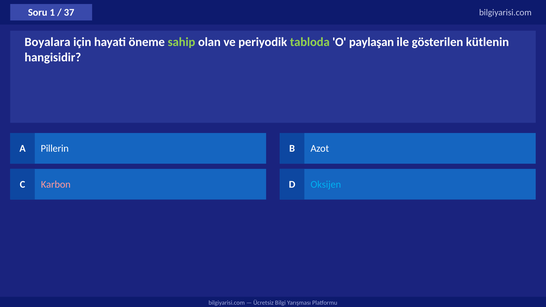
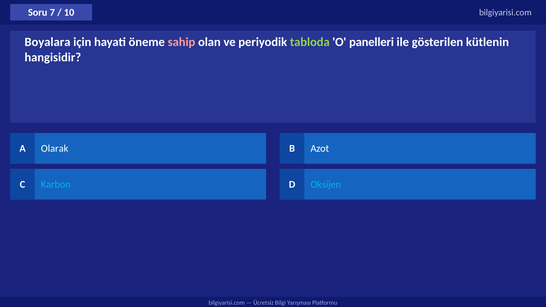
1: 1 -> 7
37: 37 -> 10
sahip colour: light green -> pink
paylaşan: paylaşan -> panelleri
Pillerin: Pillerin -> Olarak
Karbon colour: pink -> light blue
